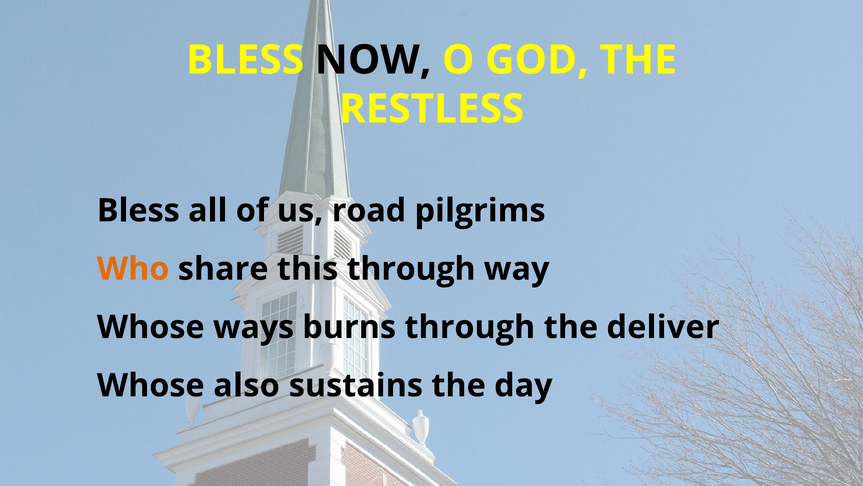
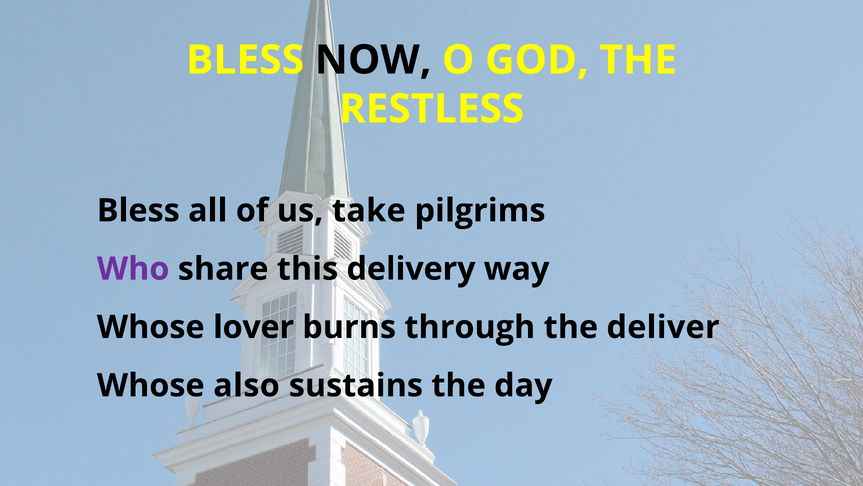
road: road -> take
Who colour: orange -> purple
this through: through -> delivery
ways: ways -> lover
